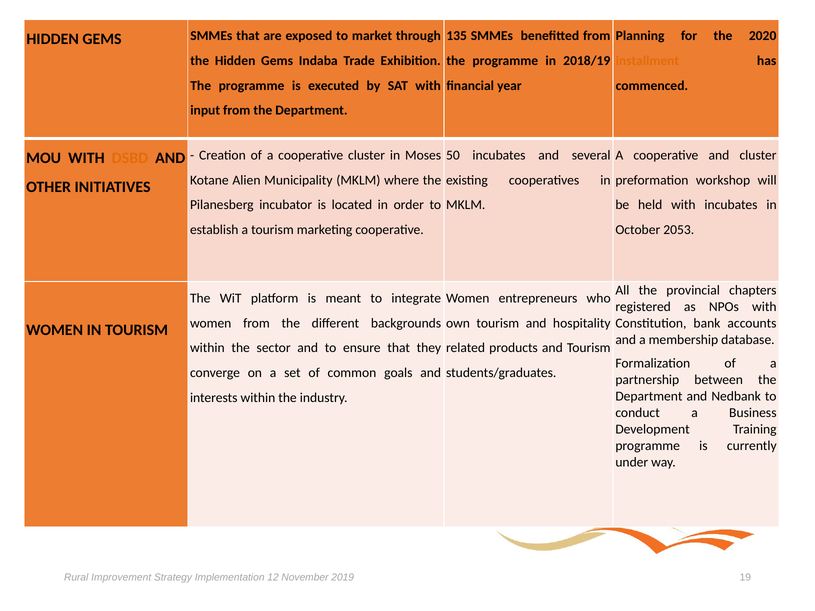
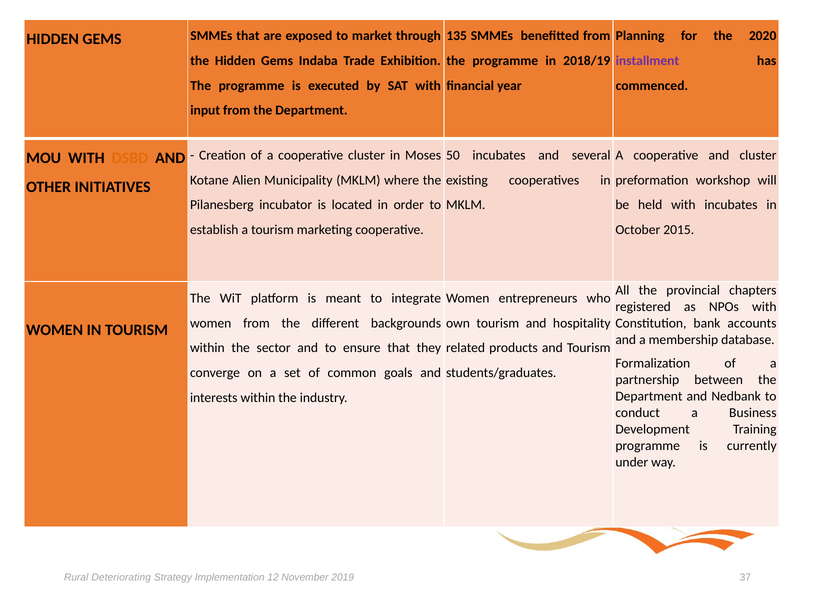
installment colour: orange -> purple
2053: 2053 -> 2015
Improvement: Improvement -> Deteriorating
19: 19 -> 37
